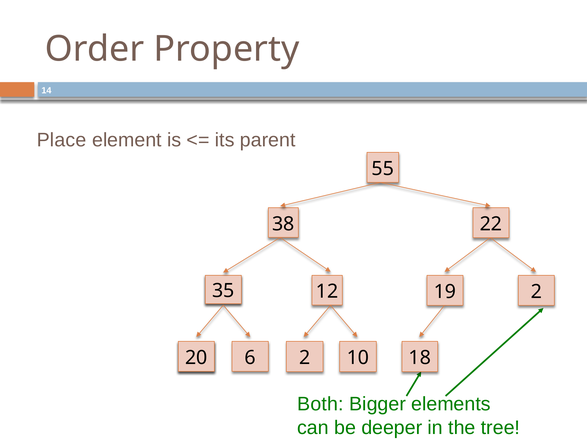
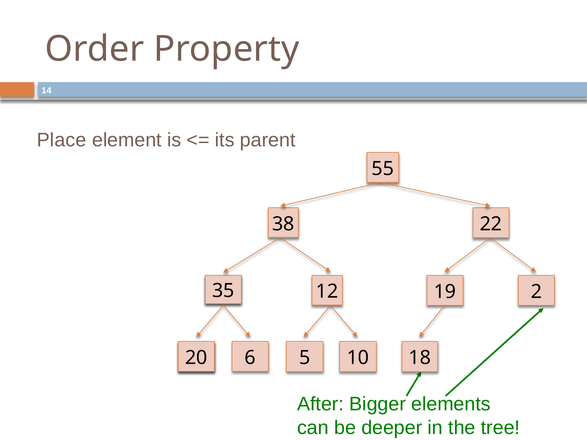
20 2: 2 -> 5
Both: Both -> After
